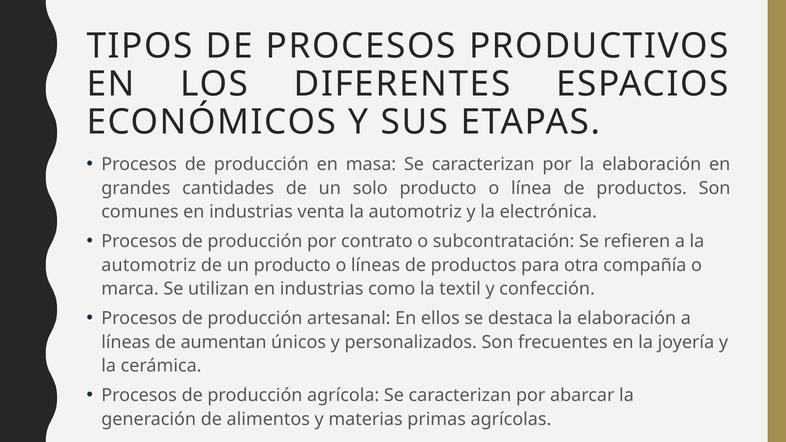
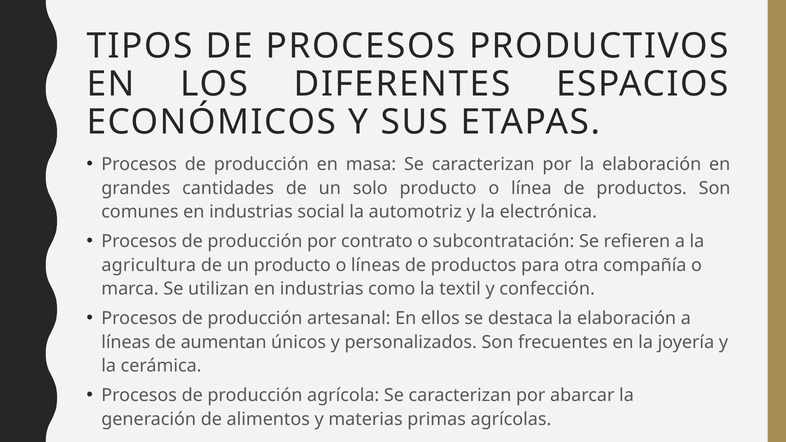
venta: venta -> social
automotriz at (149, 265): automotriz -> agricultura
